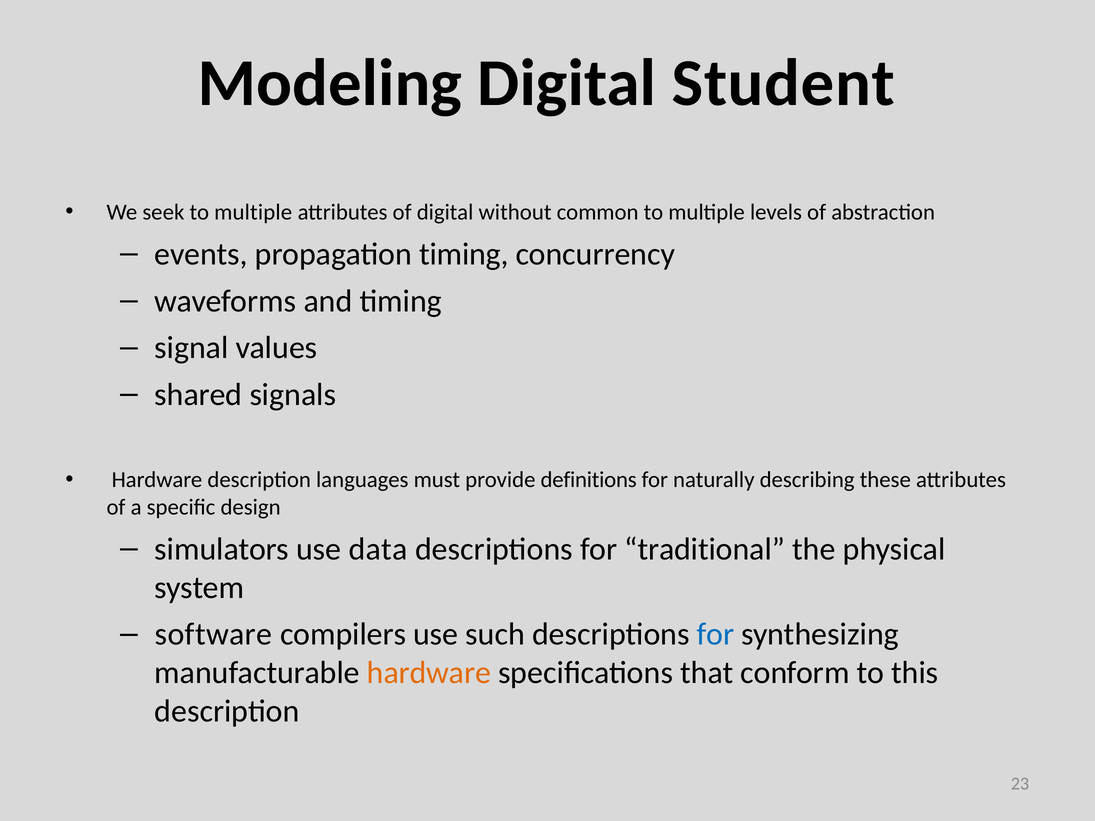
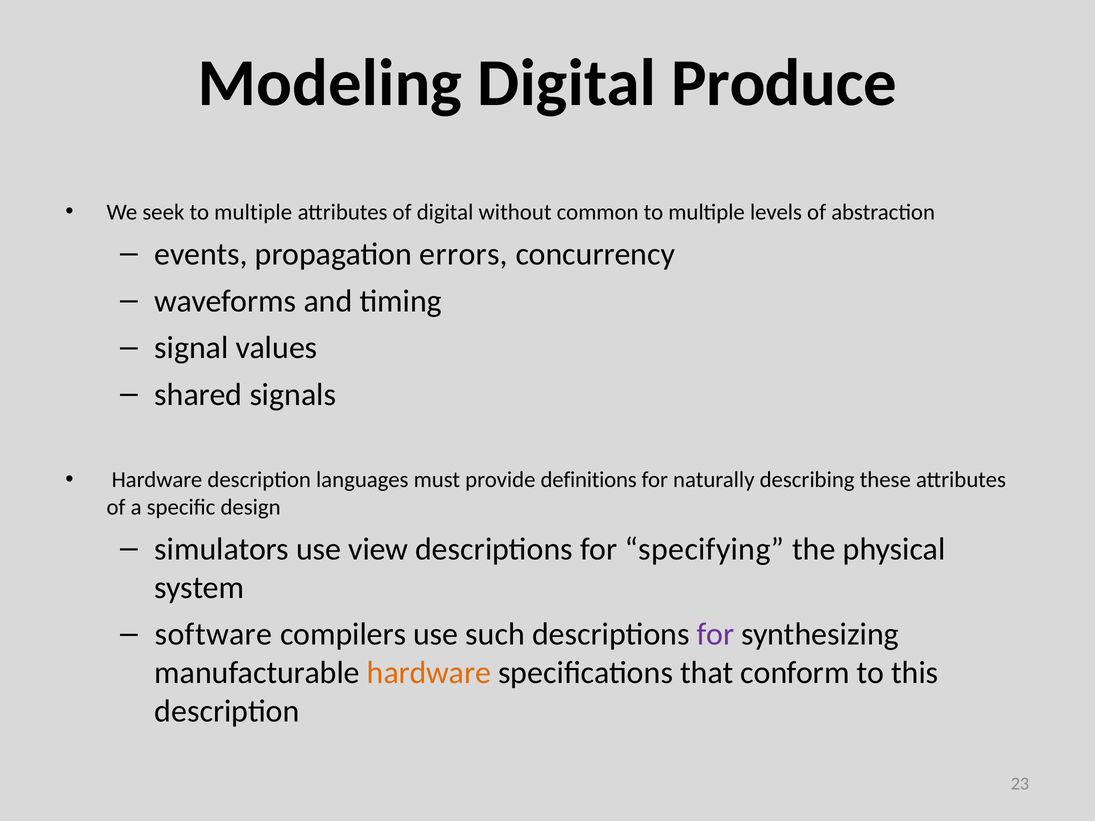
Student: Student -> Produce
propagation timing: timing -> errors
data: data -> view
traditional: traditional -> specifying
for at (716, 635) colour: blue -> purple
